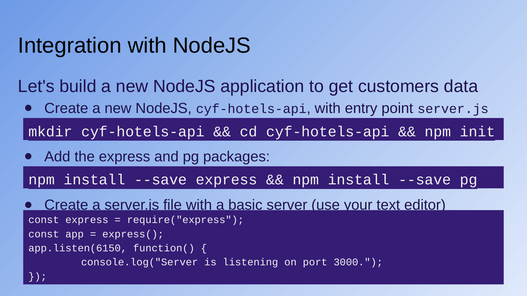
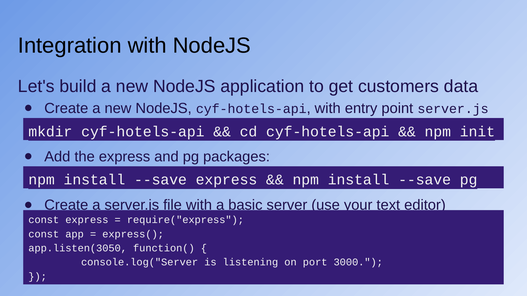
app.listen(6150: app.listen(6150 -> app.listen(3050
